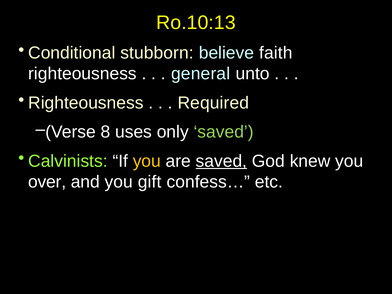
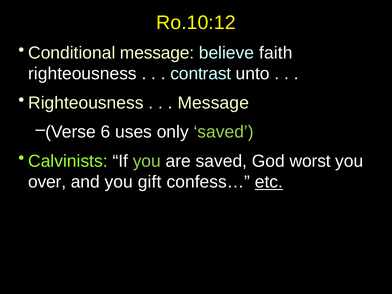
Ro.10:13: Ro.10:13 -> Ro.10:12
Conditional stubborn: stubborn -> message
general: general -> contrast
Required at (213, 103): Required -> Message
8: 8 -> 6
you at (147, 161) colour: yellow -> light green
saved at (221, 161) underline: present -> none
knew: knew -> worst
etc underline: none -> present
